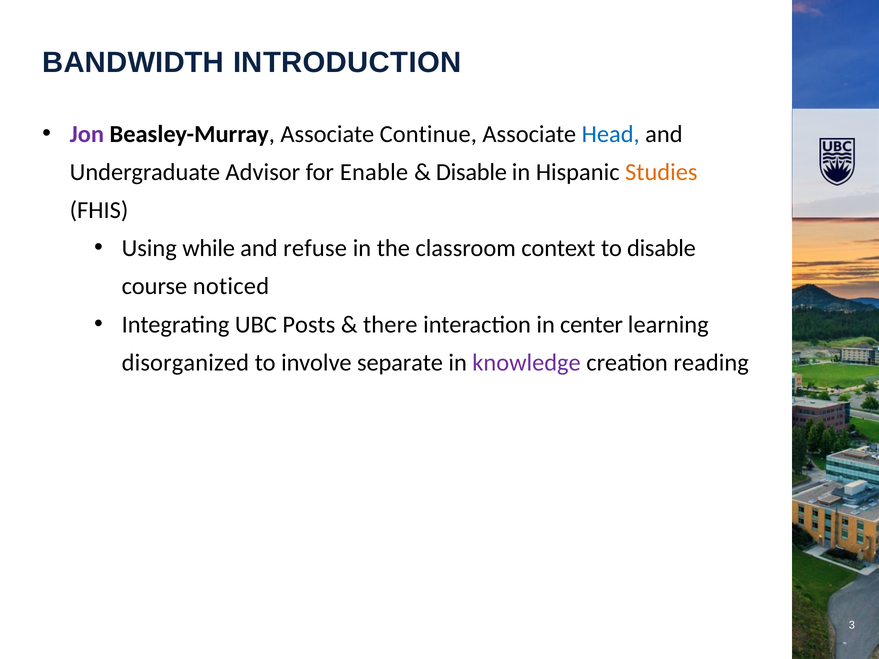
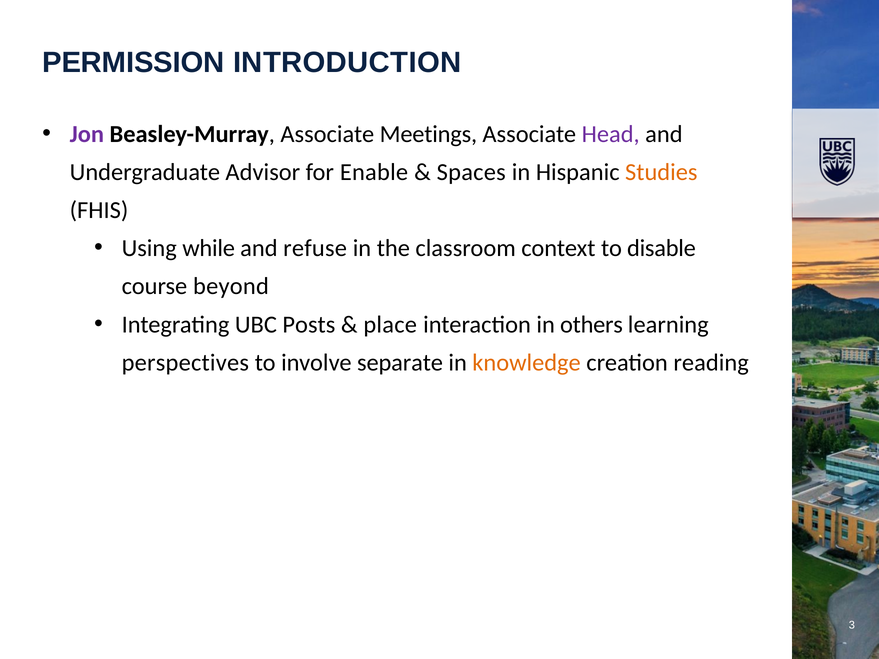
BANDWIDTH: BANDWIDTH -> PERMISSION
Continue: Continue -> Meetings
Head colour: blue -> purple
Disable at (471, 172): Disable -> Spaces
noticed: noticed -> beyond
there: there -> place
center: center -> others
disorganized: disorganized -> perspectives
knowledge colour: purple -> orange
